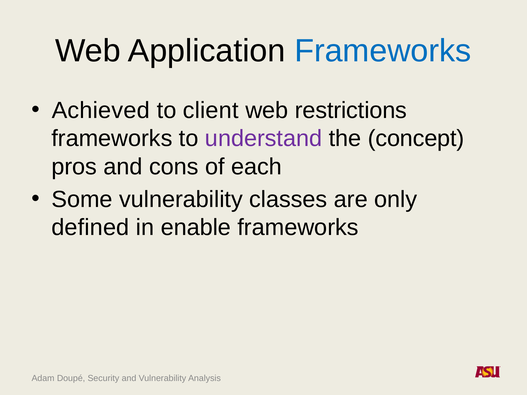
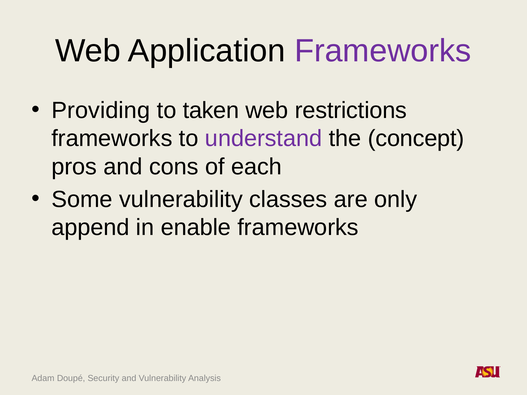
Frameworks at (383, 51) colour: blue -> purple
Achieved: Achieved -> Providing
client: client -> taken
defined: defined -> append
